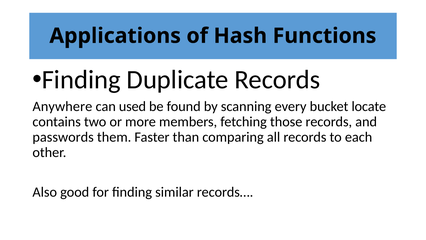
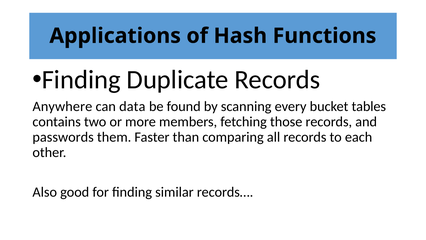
used: used -> data
locate: locate -> tables
